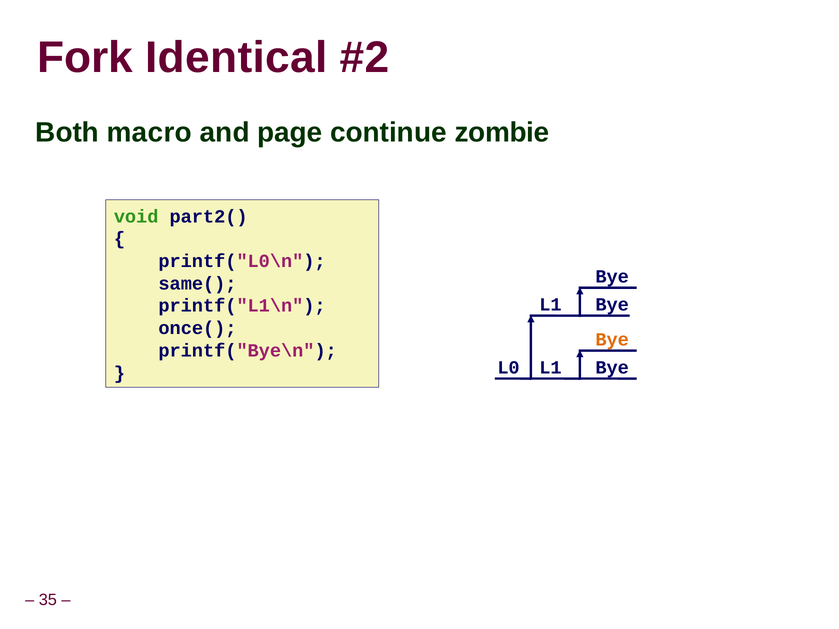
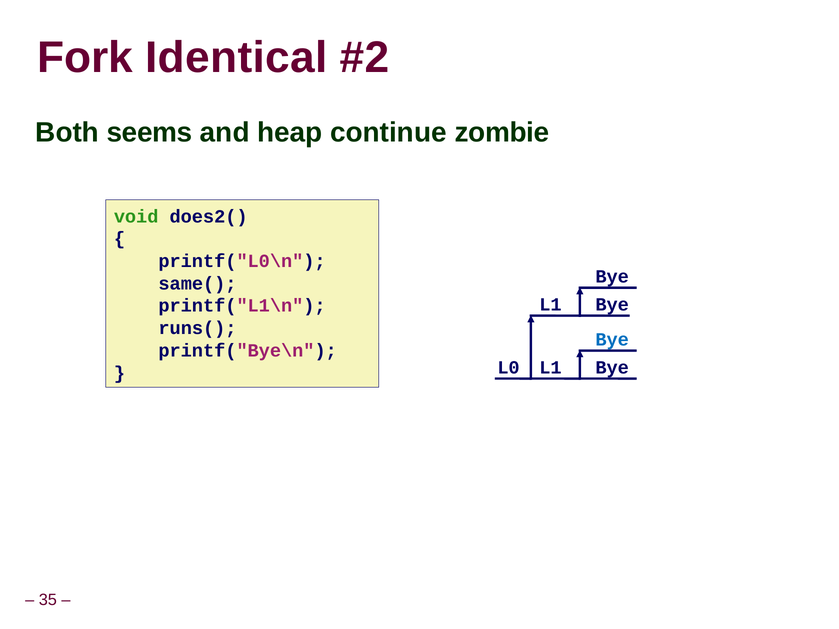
macro: macro -> seems
page: page -> heap
part2(: part2( -> does2(
once(: once( -> runs(
Bye at (612, 340) colour: orange -> blue
